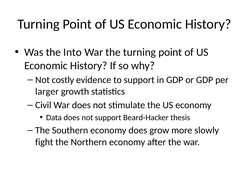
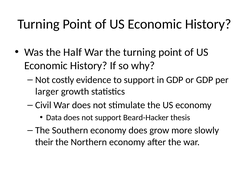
Into: Into -> Half
fight: fight -> their
